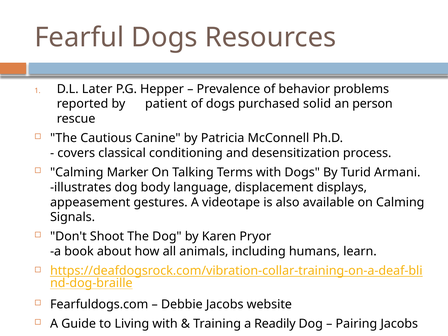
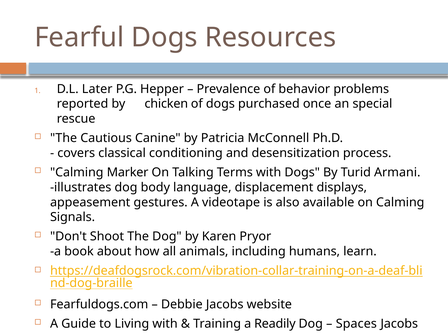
patient: patient -> chicken
solid: solid -> once
person: person -> special
Pairing: Pairing -> Spaces
